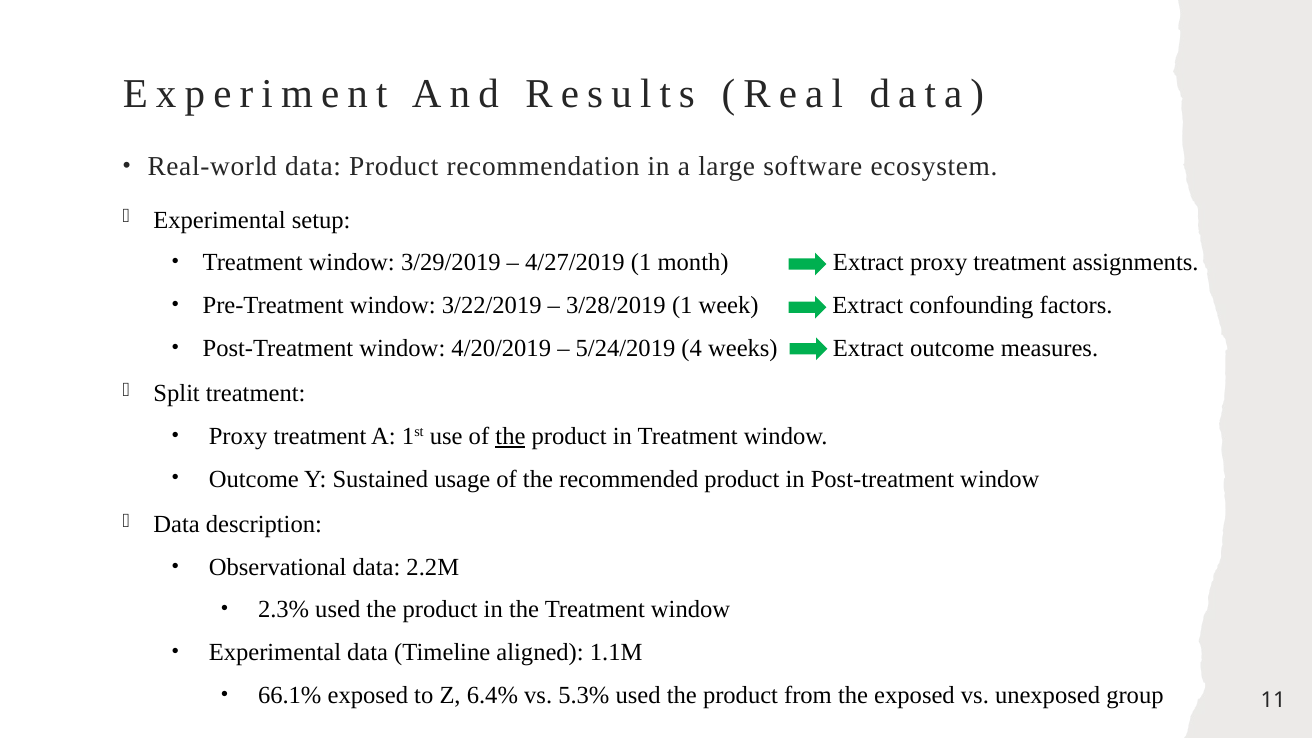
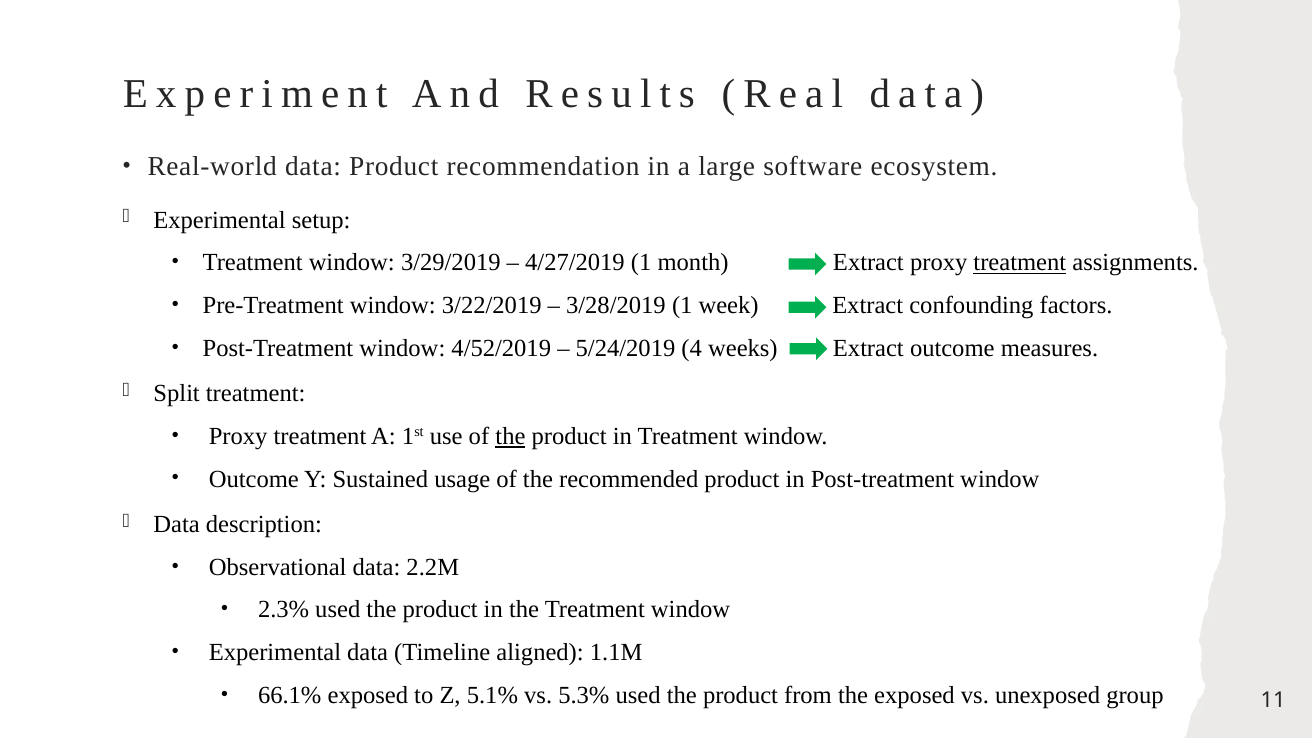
treatment at (1020, 263) underline: none -> present
4/20/2019: 4/20/2019 -> 4/52/2019
6.4%: 6.4% -> 5.1%
